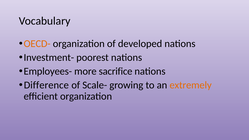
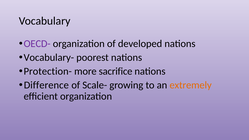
OECD- colour: orange -> purple
Investment-: Investment- -> Vocabulary-
Employees-: Employees- -> Protection-
